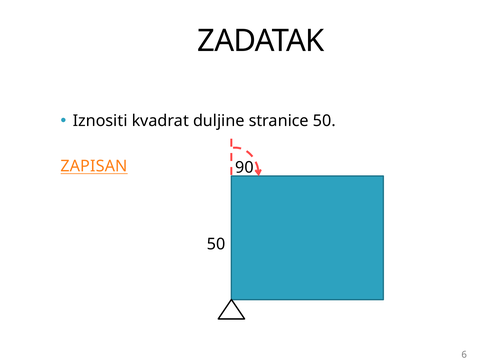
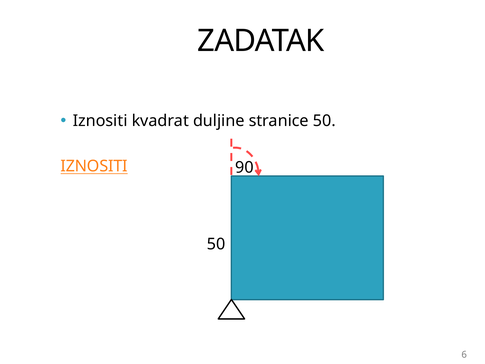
ZAPISAN at (94, 166): ZAPISAN -> IZNOSITI
